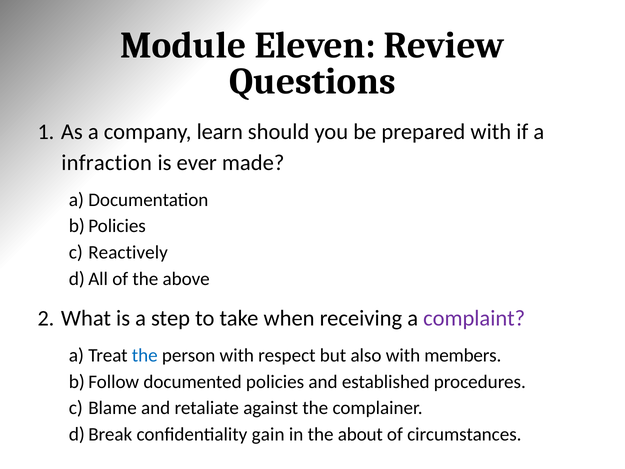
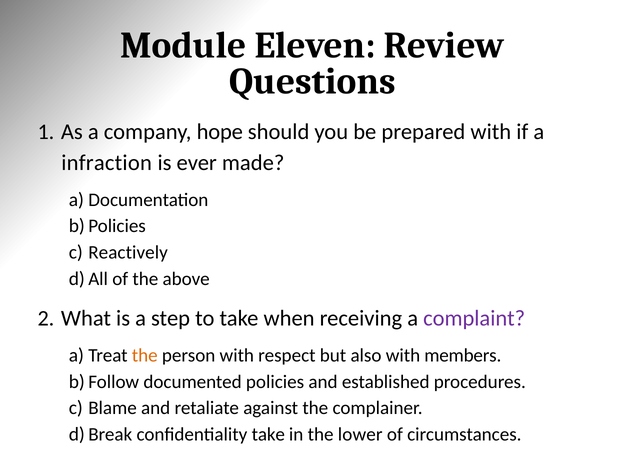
learn: learn -> hope
the at (145, 355) colour: blue -> orange
confidentiality gain: gain -> take
about: about -> lower
